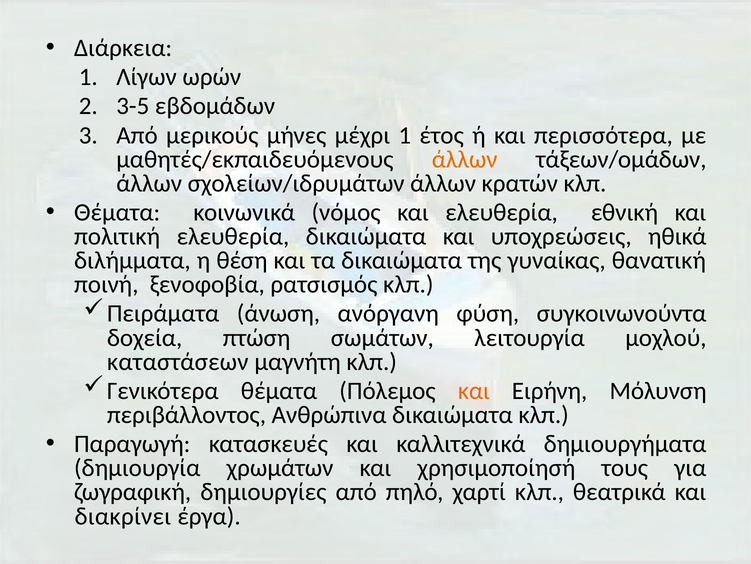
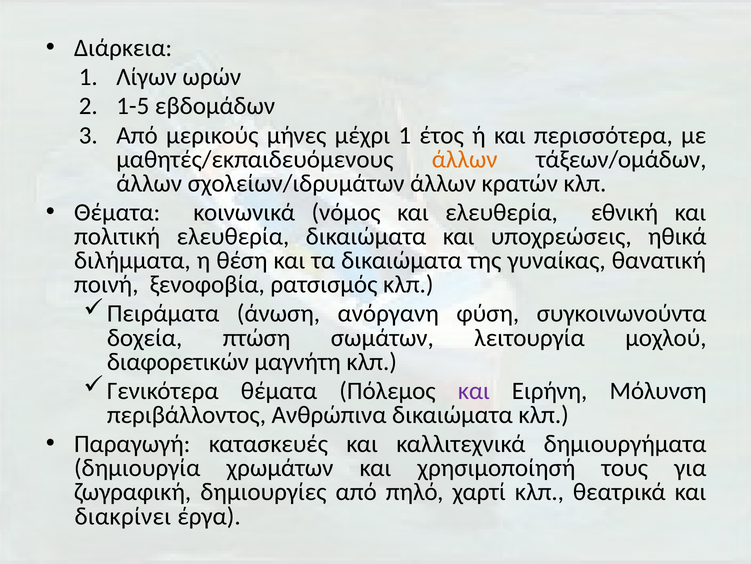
3-5: 3-5 -> 1-5
καταστάσεων: καταστάσεων -> διαφορετικών
και at (474, 390) colour: orange -> purple
